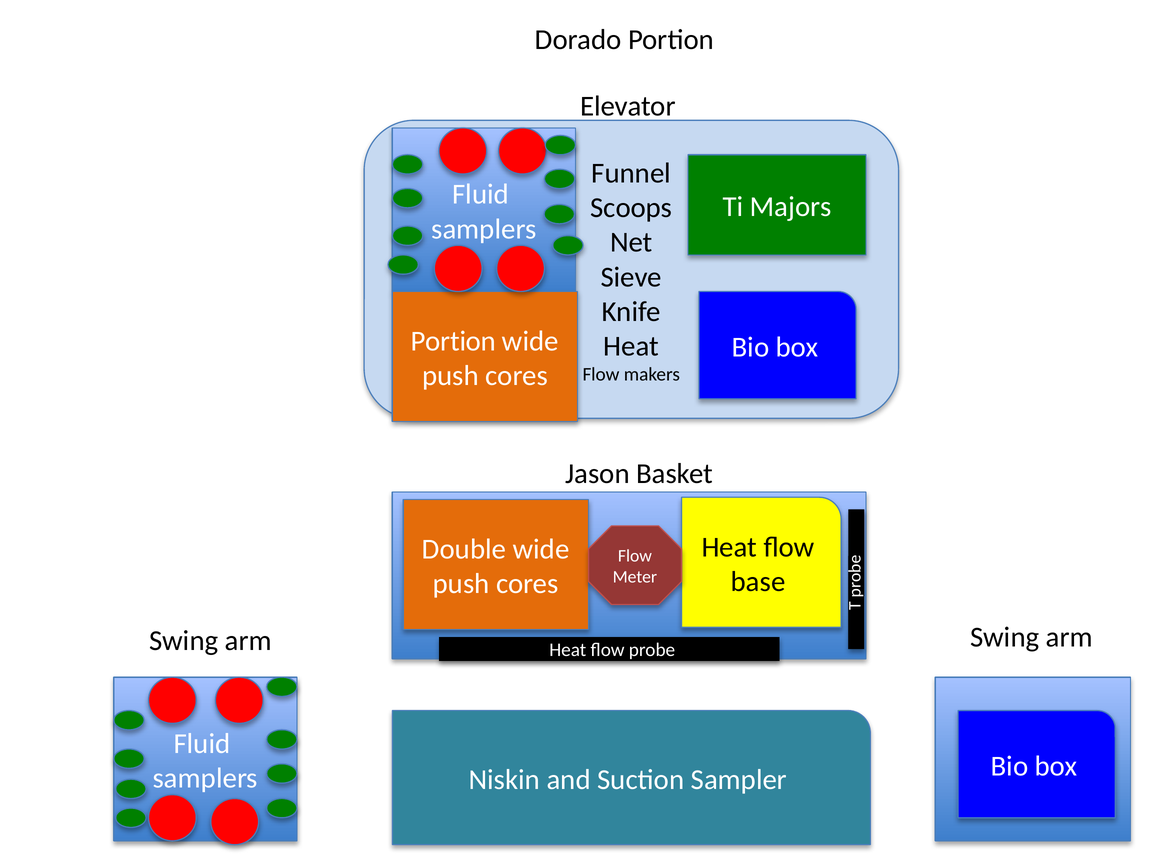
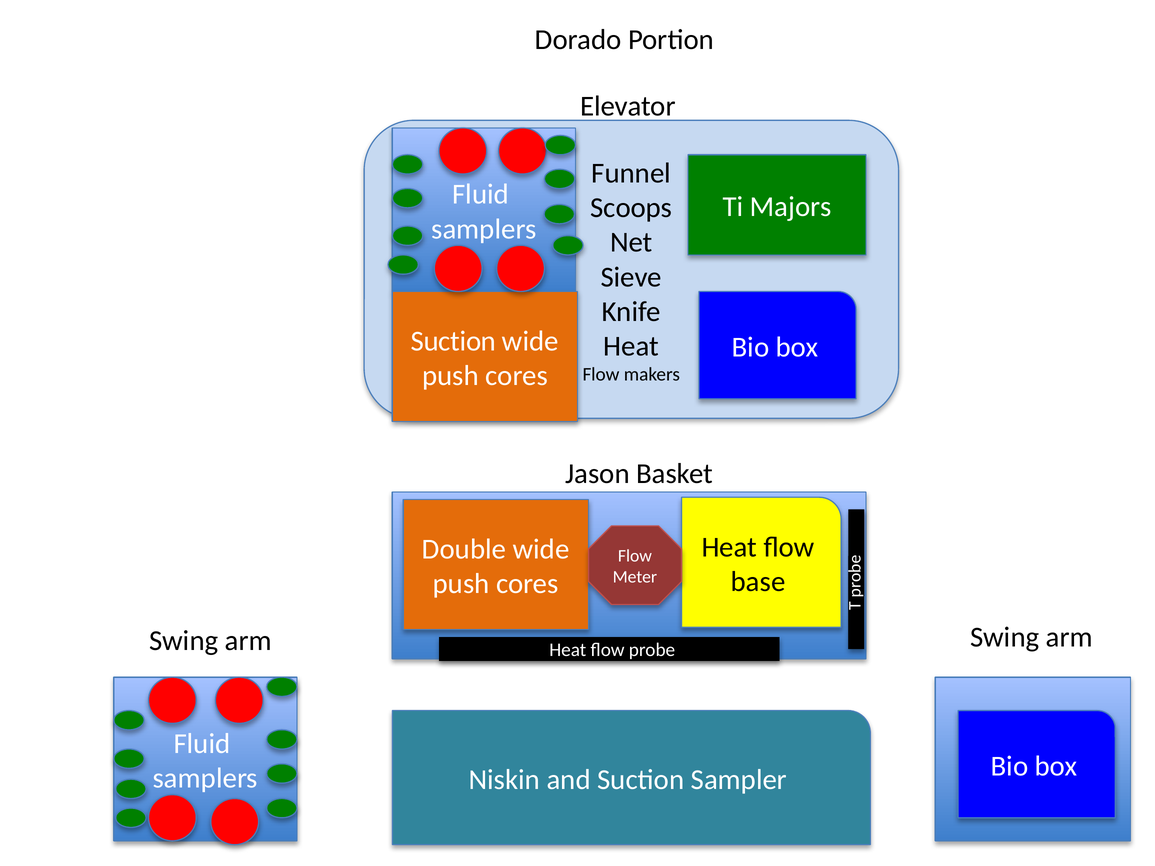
Portion at (453, 341): Portion -> Suction
